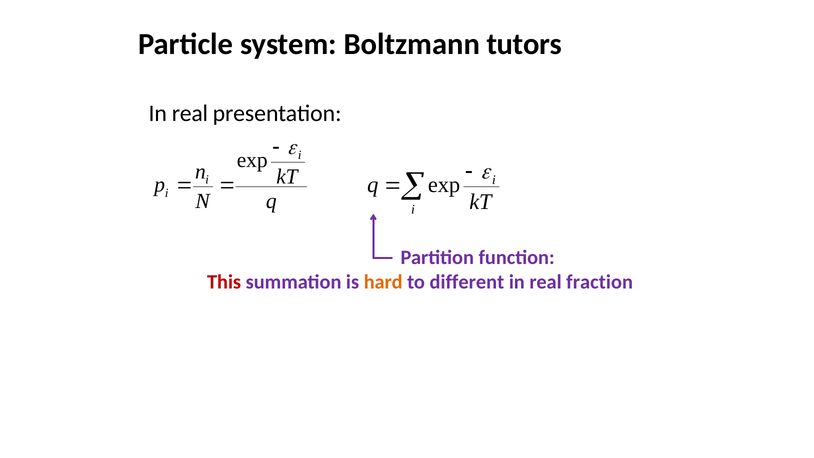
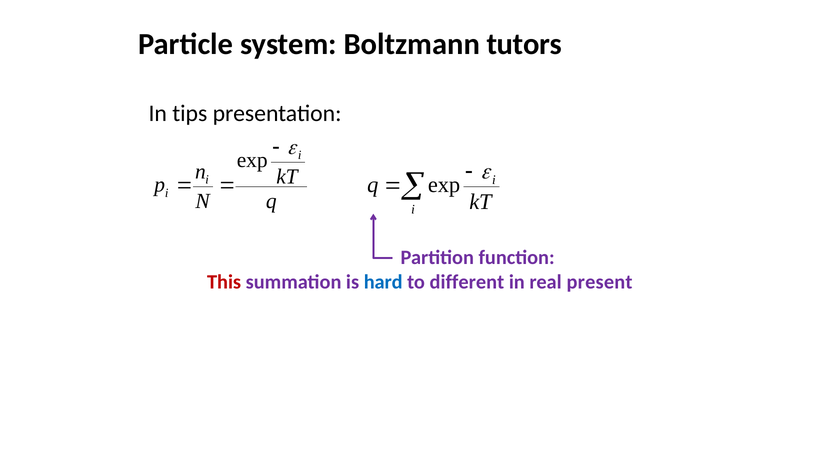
real at (190, 113): real -> tips
hard colour: orange -> blue
fraction: fraction -> present
